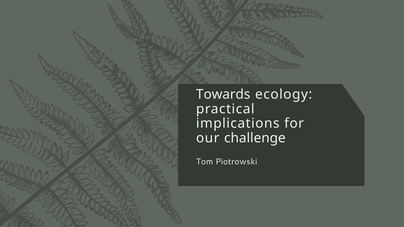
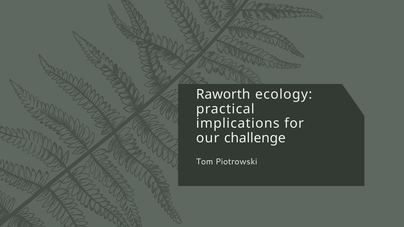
Towards: Towards -> Raworth
